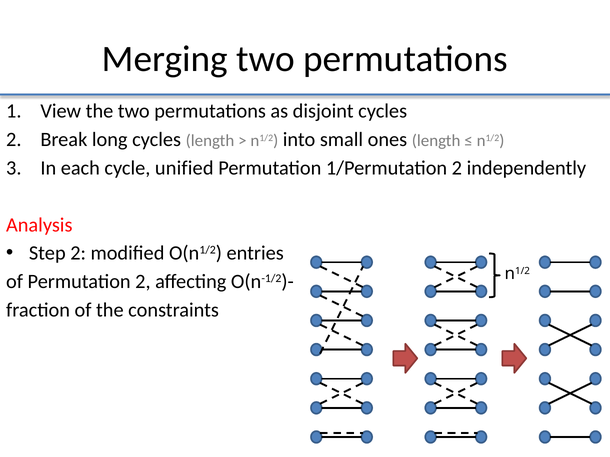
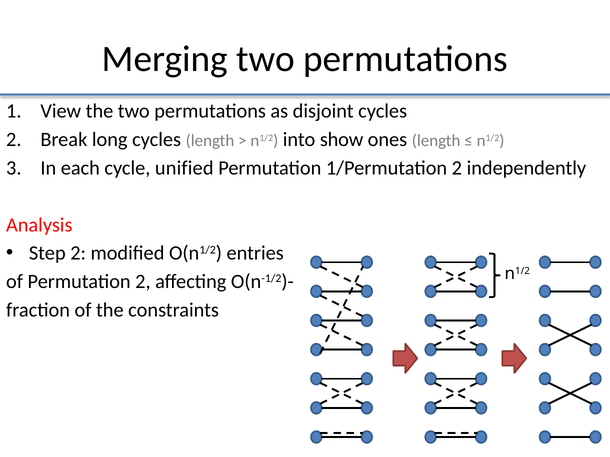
small: small -> show
